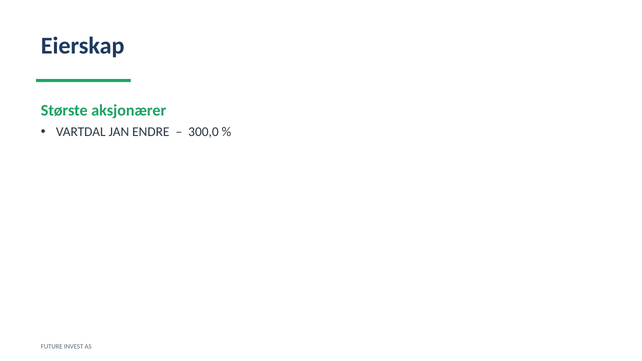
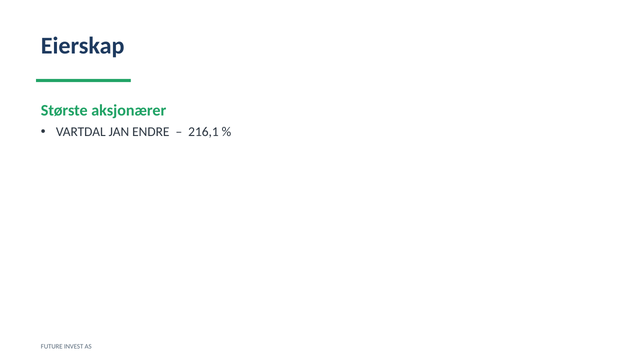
300,0: 300,0 -> 216,1
